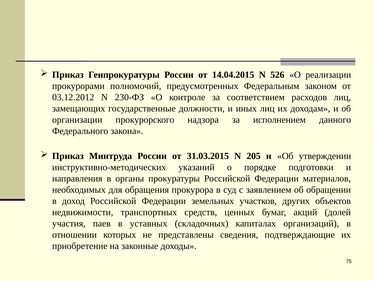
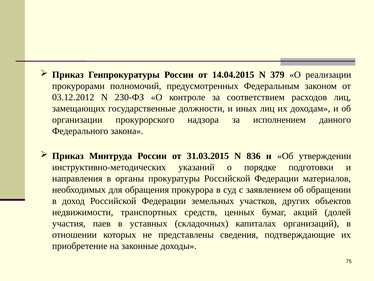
526: 526 -> 379
205: 205 -> 836
